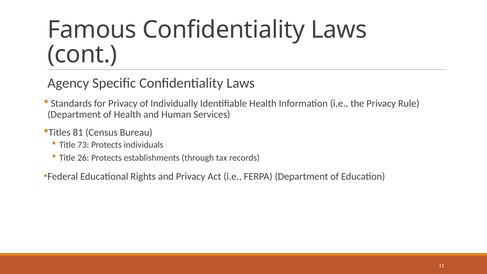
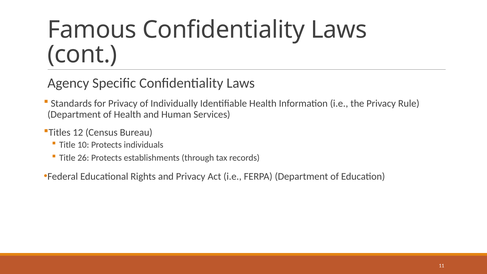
81: 81 -> 12
73: 73 -> 10
